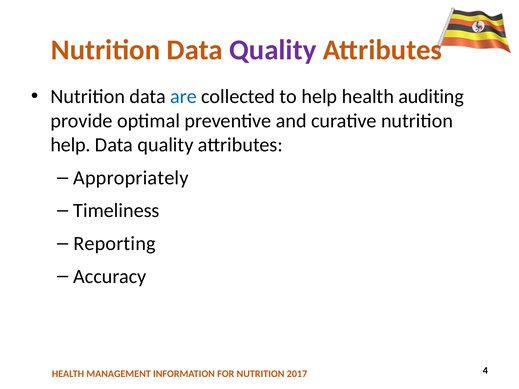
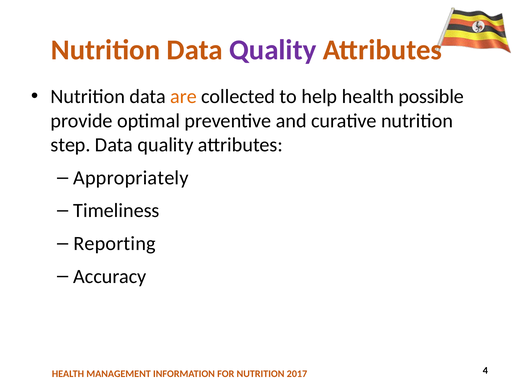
are colour: blue -> orange
auditing: auditing -> possible
help at (71, 145): help -> step
